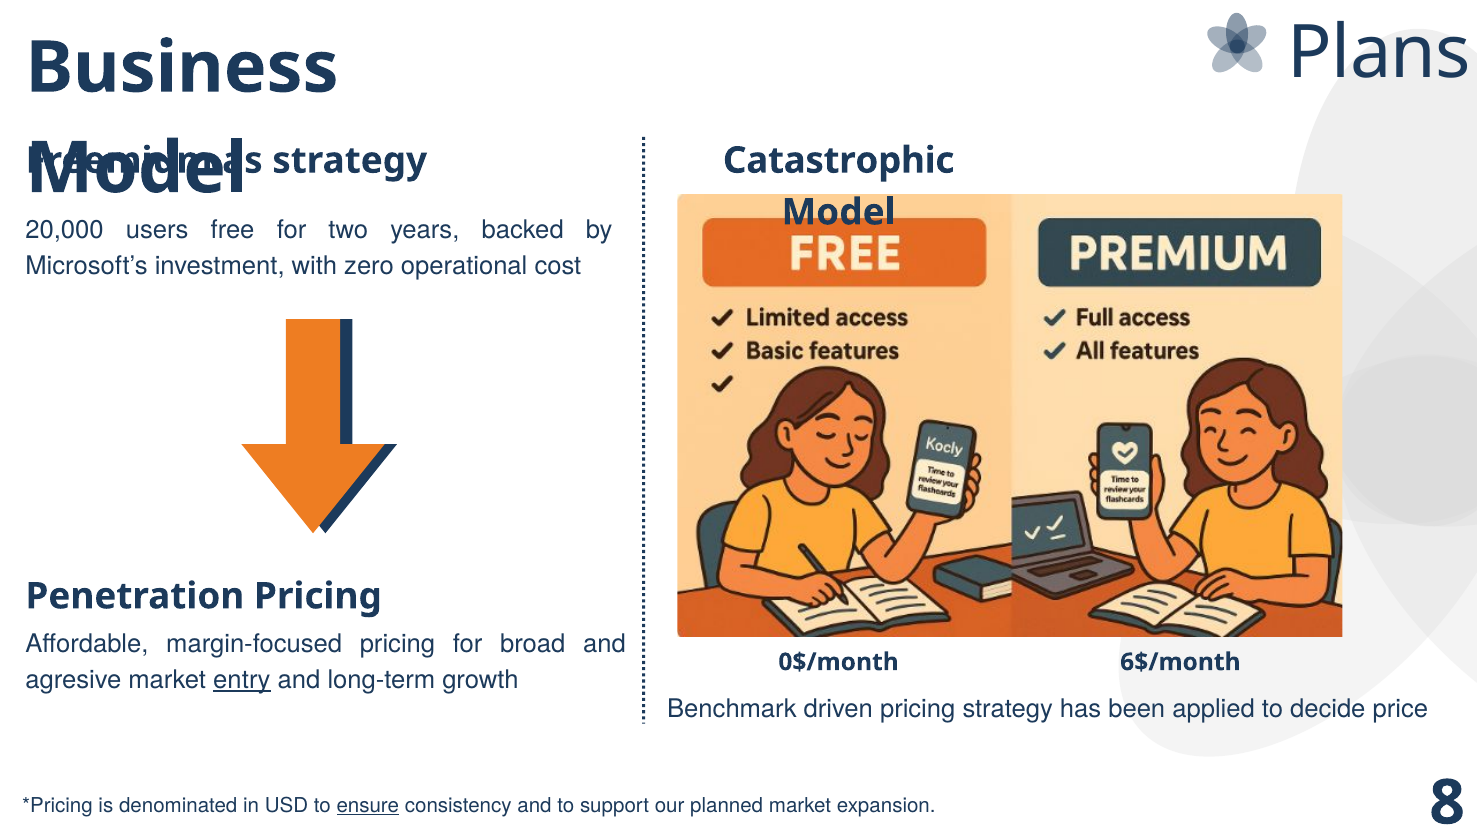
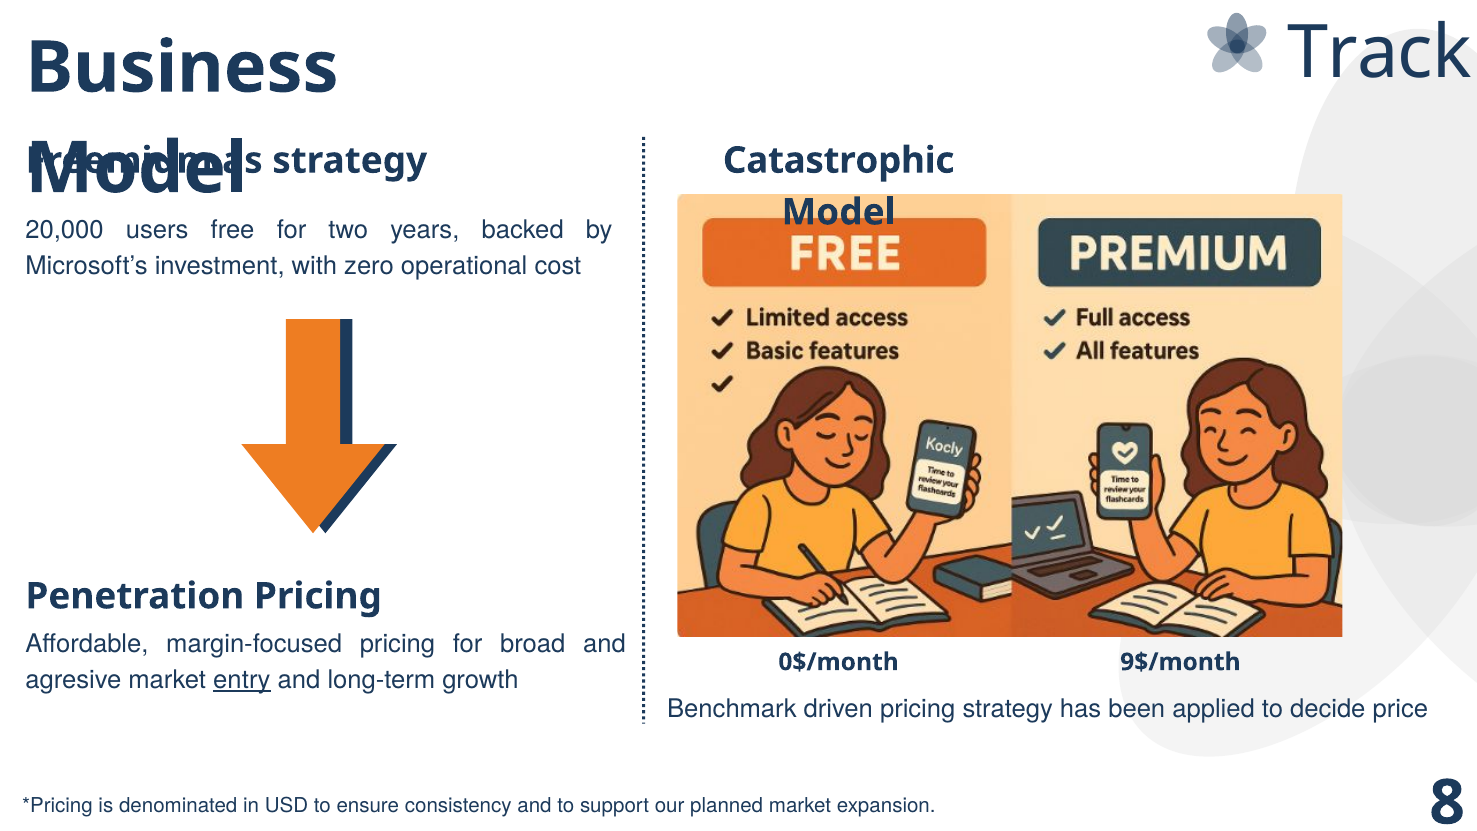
Plans: Plans -> Track
6$/month: 6$/month -> 9$/month
ensure underline: present -> none
